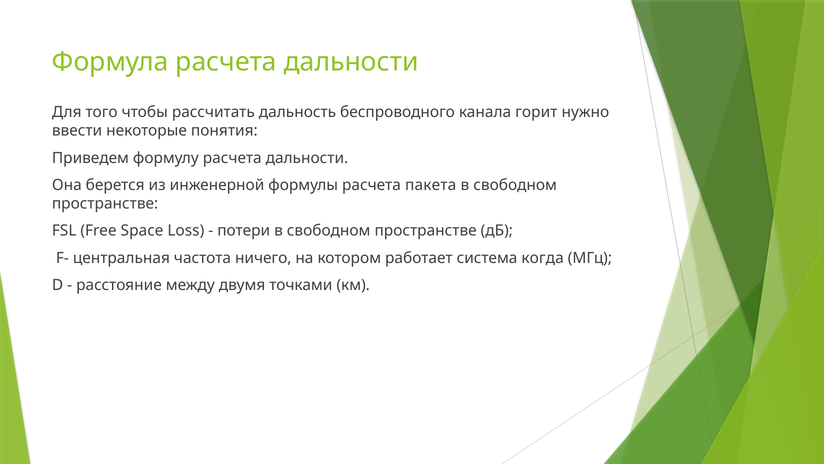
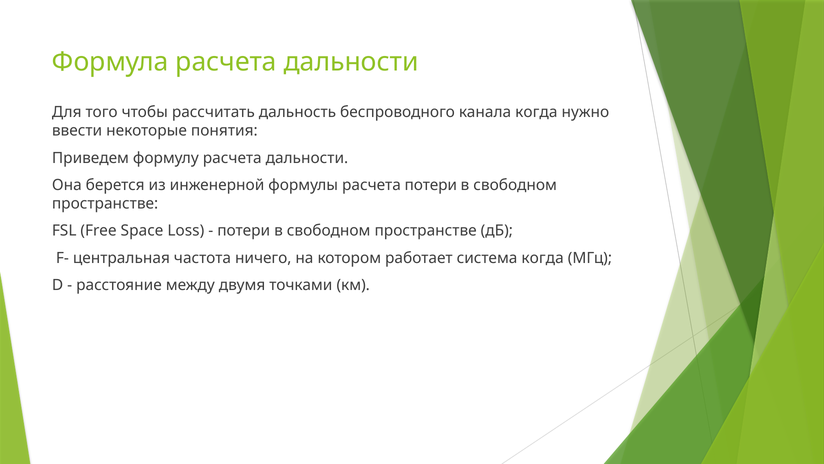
канала горит: горит -> когда
расчета пакета: пакета -> потери
